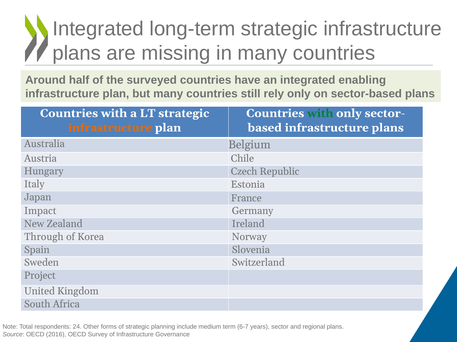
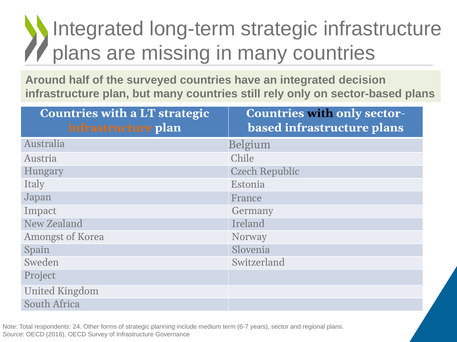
enabling: enabling -> decision
with at (320, 114) colour: green -> black
Through: Through -> Amongst
